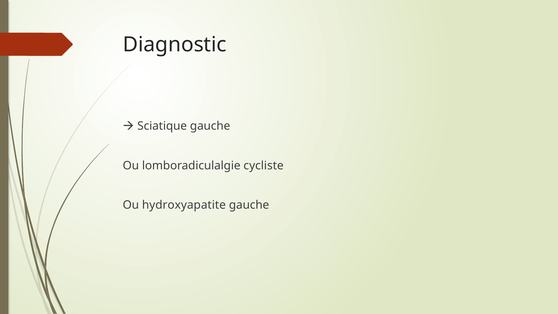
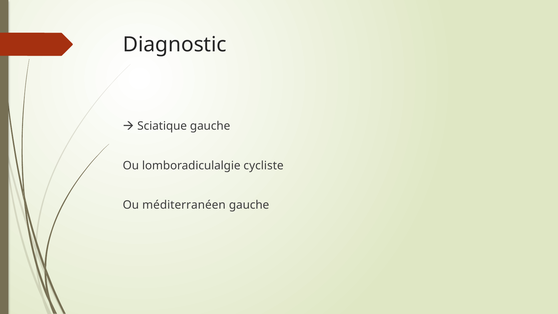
hydroxyapatite: hydroxyapatite -> méditerranéen
